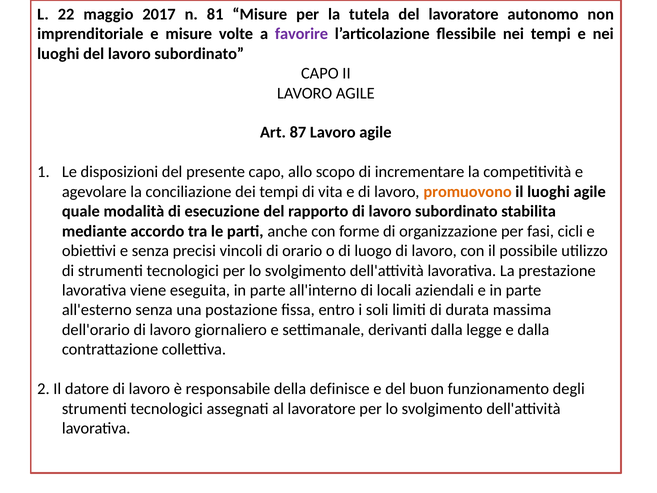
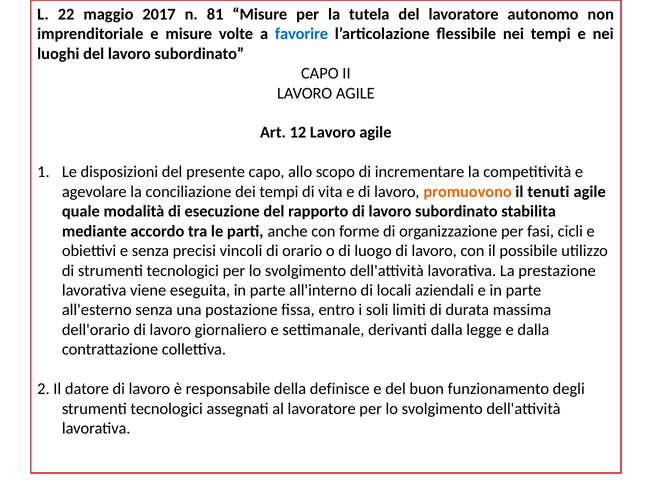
favorire colour: purple -> blue
87: 87 -> 12
il luoghi: luoghi -> tenuti
